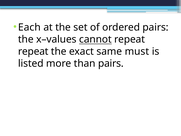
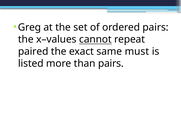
Each: Each -> Greg
repeat at (33, 51): repeat -> paired
